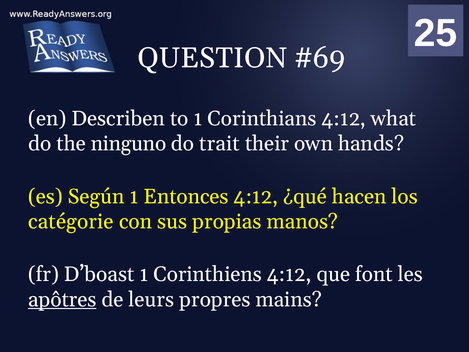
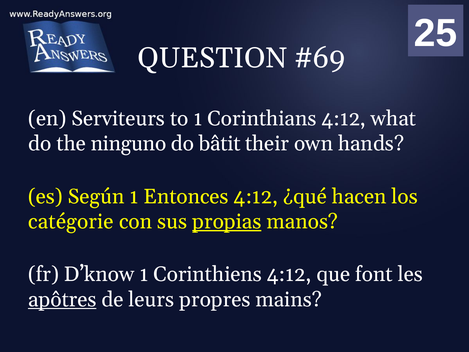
Describen: Describen -> Serviteurs
trait: trait -> bâtit
propias underline: none -> present
D’boast: D’boast -> D’know
